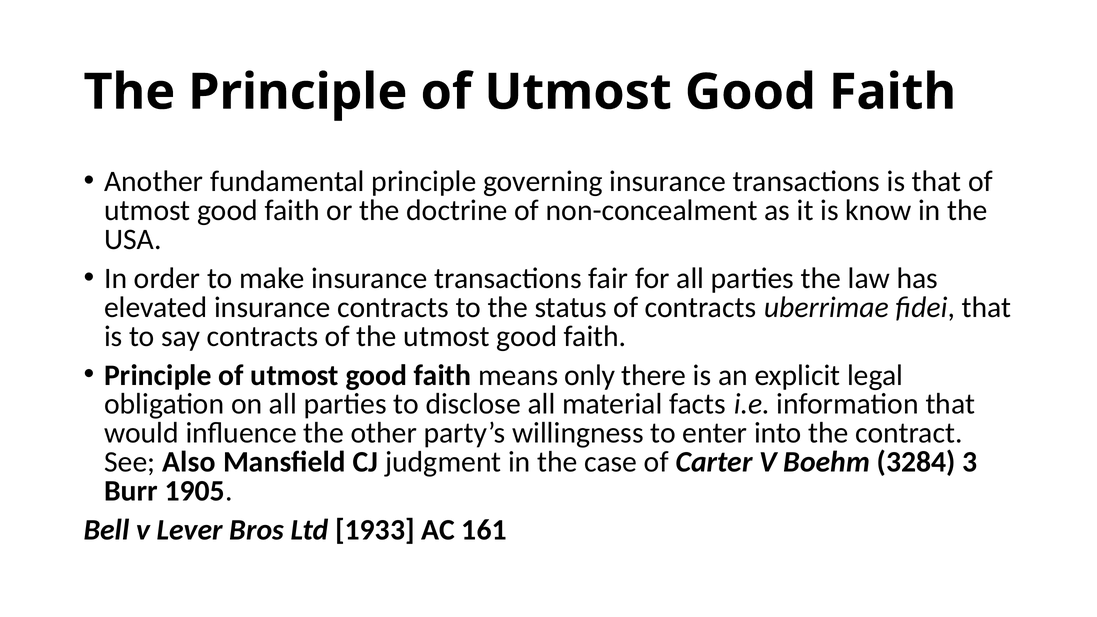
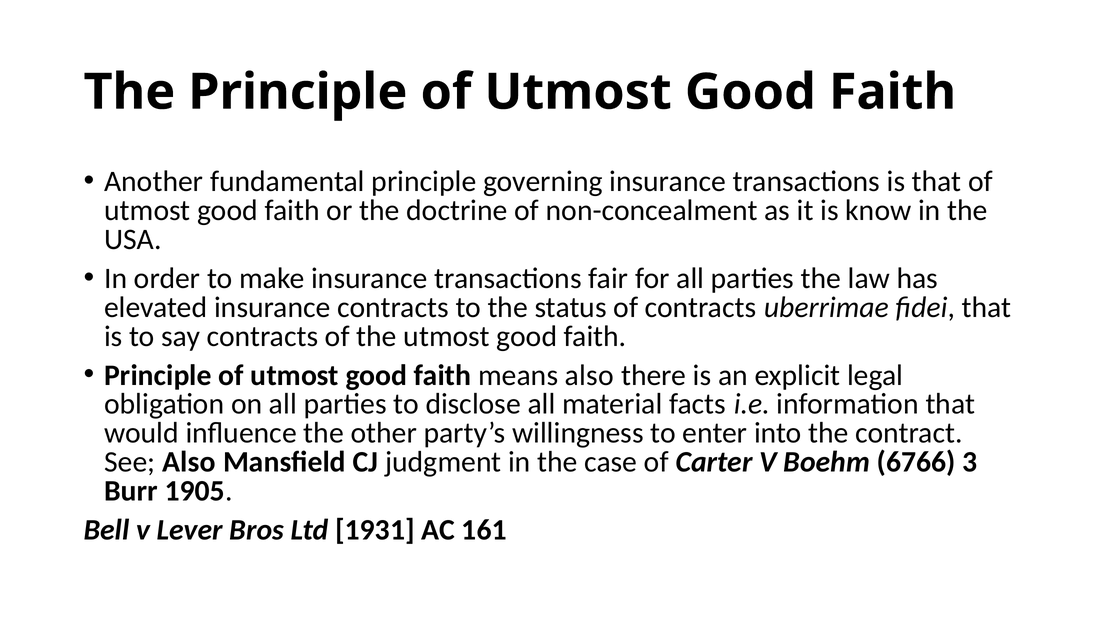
means only: only -> also
3284: 3284 -> 6766
1933: 1933 -> 1931
